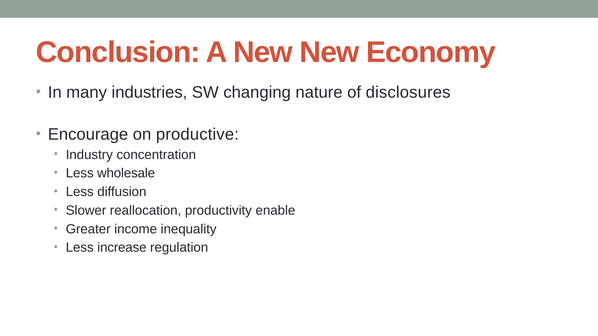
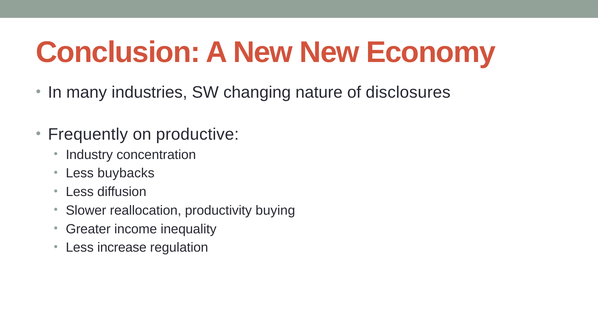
Encourage: Encourage -> Frequently
wholesale: wholesale -> buybacks
enable: enable -> buying
